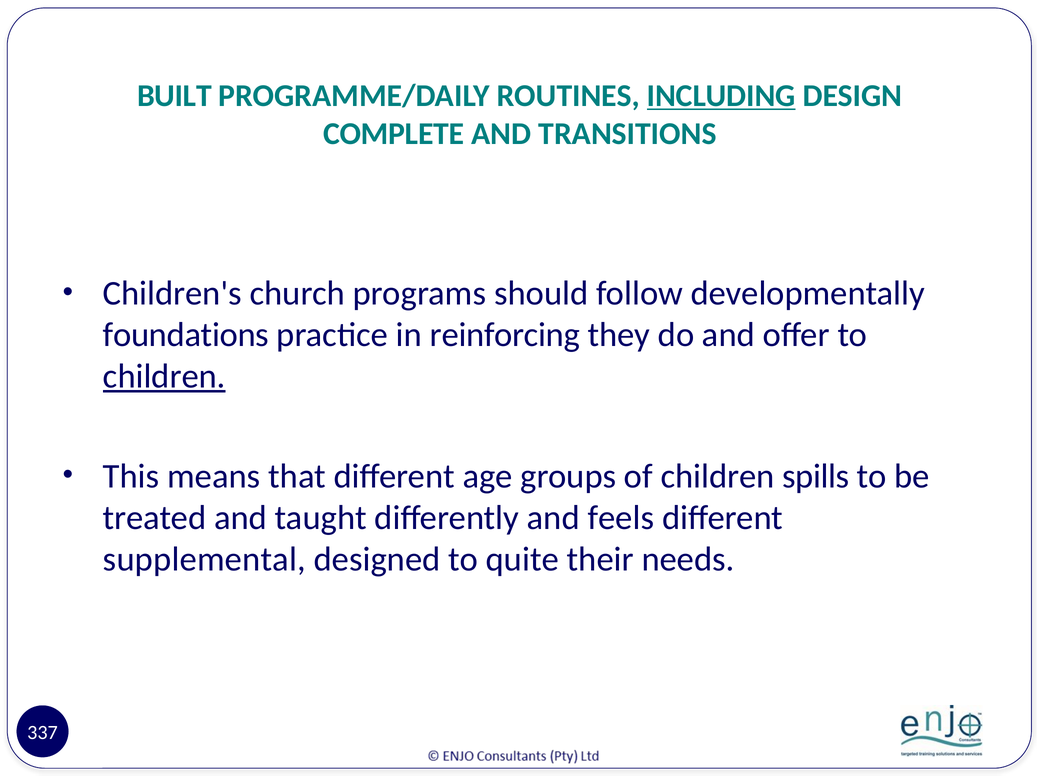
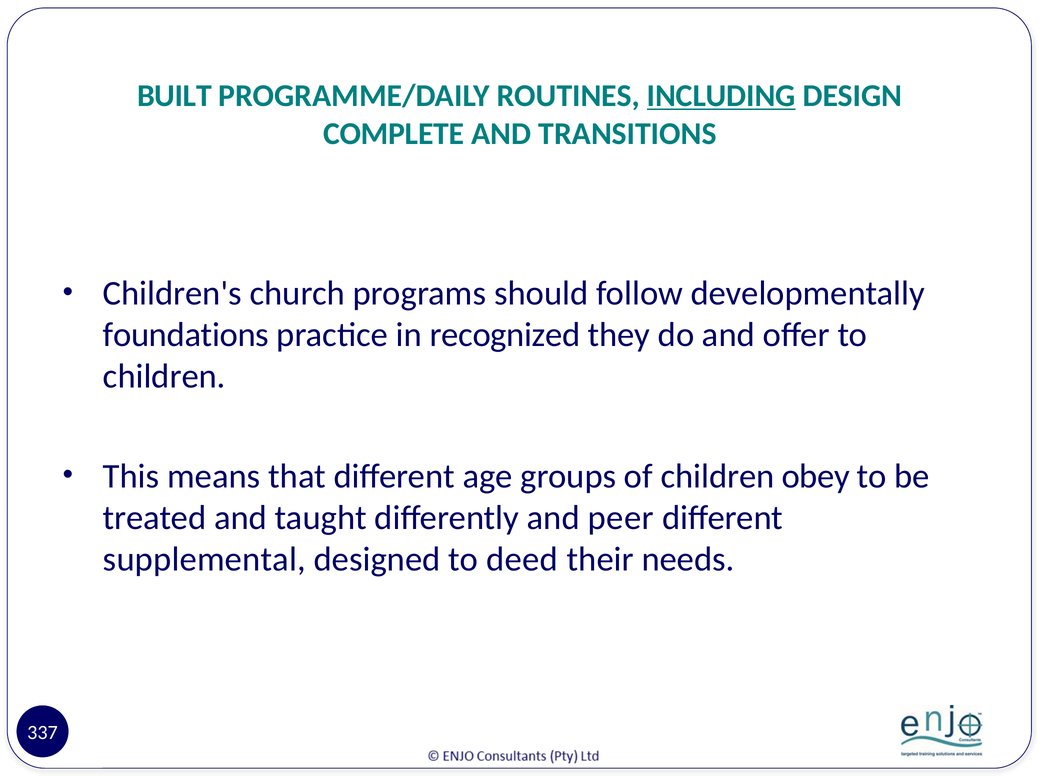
reinforcing: reinforcing -> recognized
children at (164, 377) underline: present -> none
spills: spills -> obey
feels: feels -> peer
quite: quite -> deed
